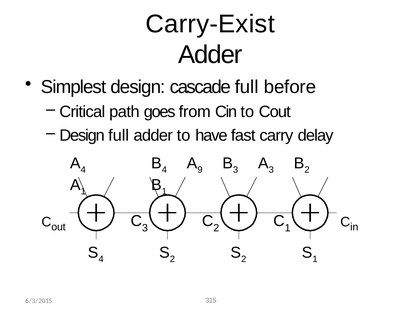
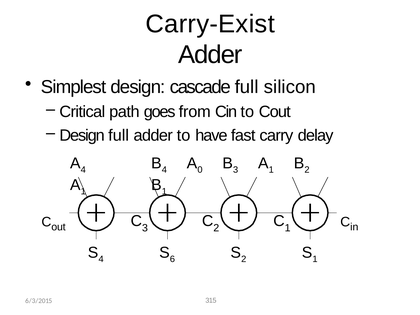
before: before -> silicon
9: 9 -> 0
3 at (271, 170): 3 -> 1
2 at (172, 259): 2 -> 6
